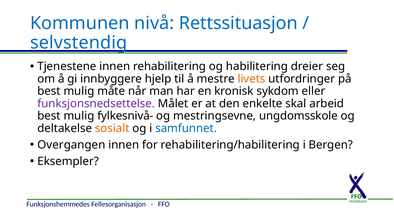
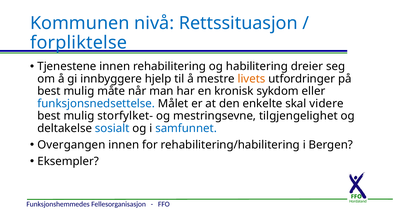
selvstendig: selvstendig -> forpliktelse
funksjonsnedsettelse colour: purple -> blue
arbeid: arbeid -> videre
fylkesnivå-: fylkesnivå- -> storfylket-
ungdomsskole: ungdomsskole -> tilgjengelighet
sosialt colour: orange -> blue
